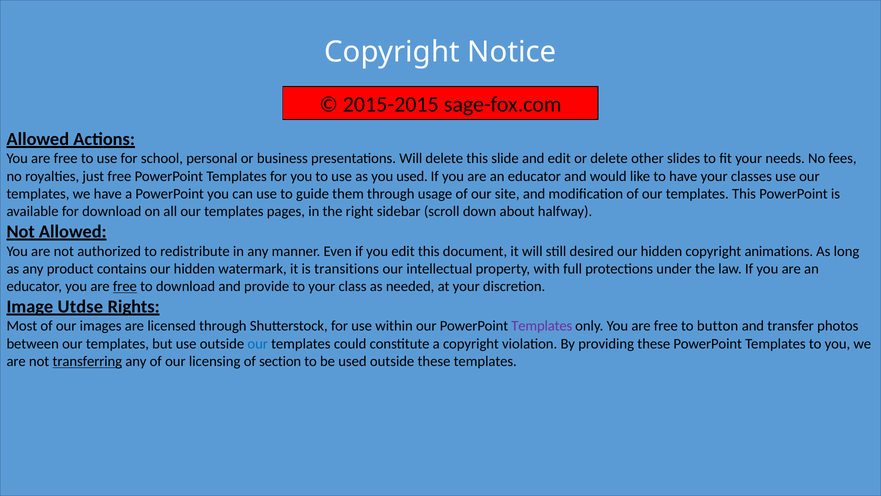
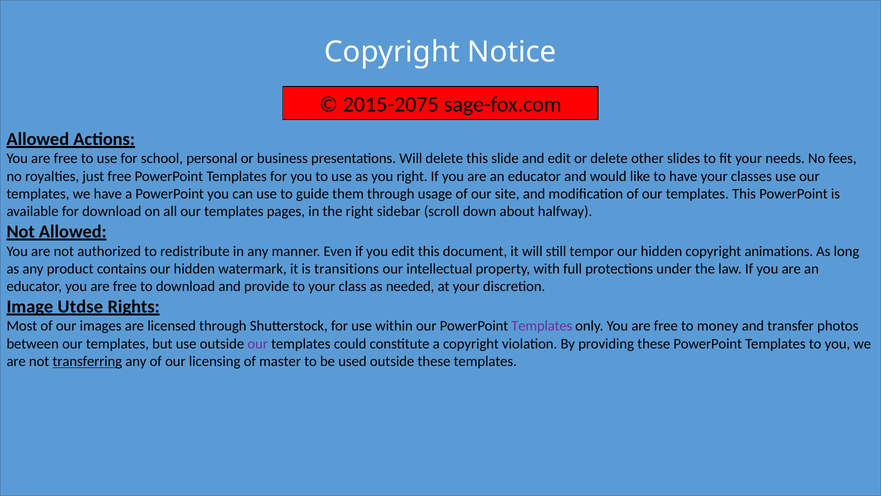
2015-2015: 2015-2015 -> 2015-2075
you used: used -> right
desired: desired -> tempor
free at (125, 286) underline: present -> none
button: button -> money
our at (258, 343) colour: blue -> purple
section: section -> master
